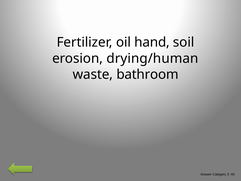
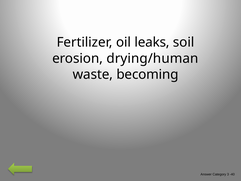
hand: hand -> leaks
bathroom: bathroom -> becoming
